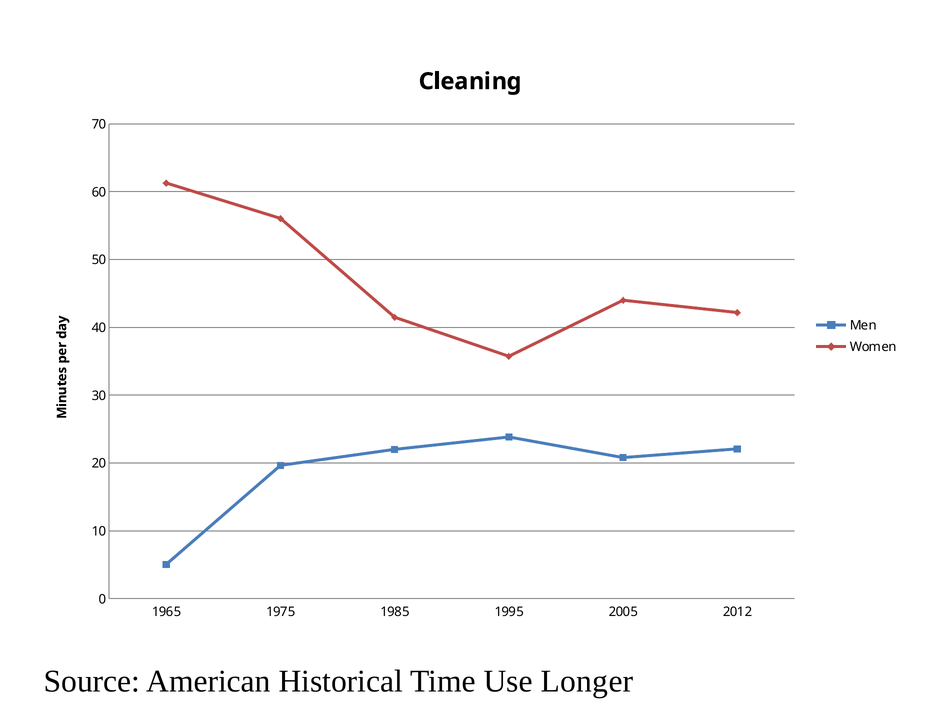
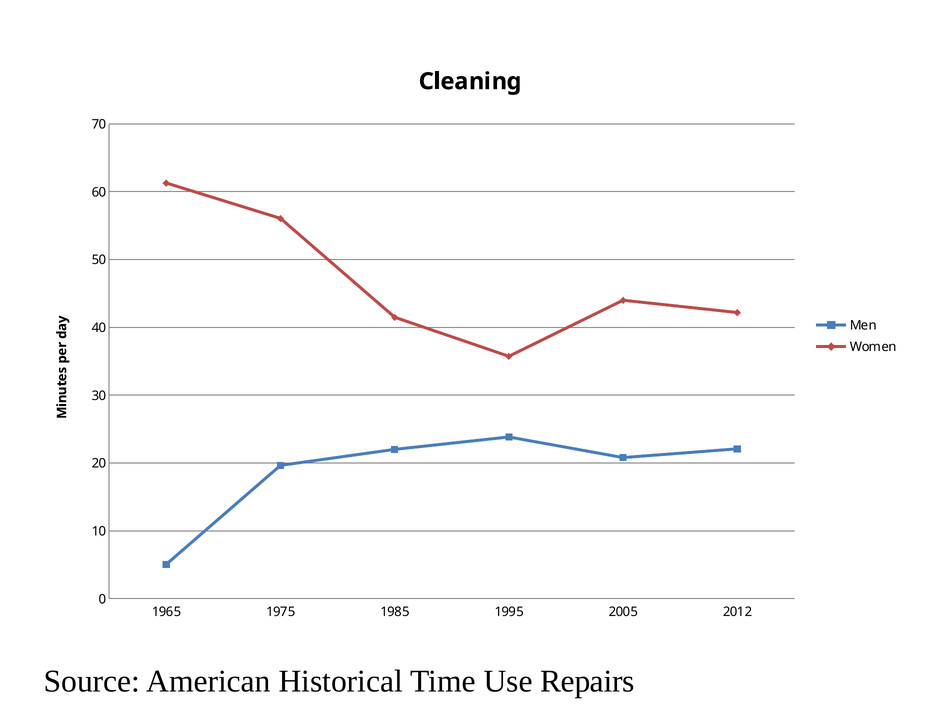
Longer: Longer -> Repairs
